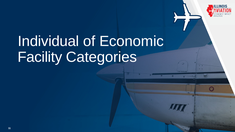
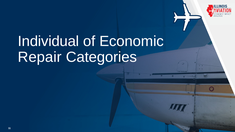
Facility: Facility -> Repair
